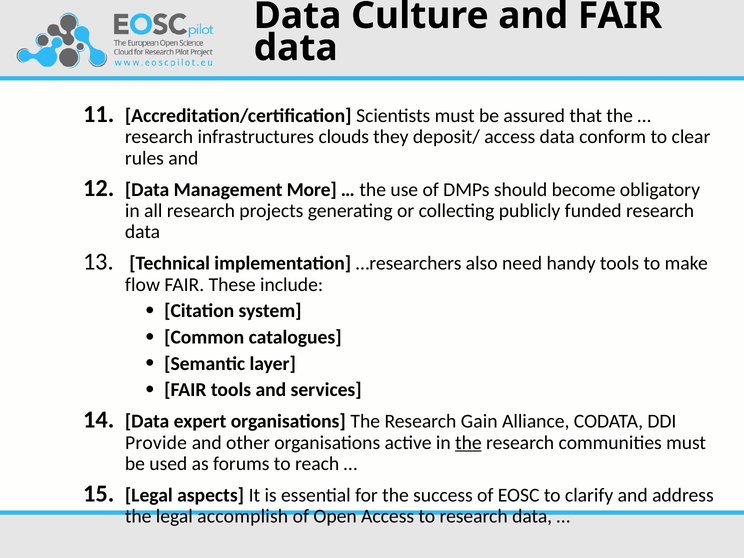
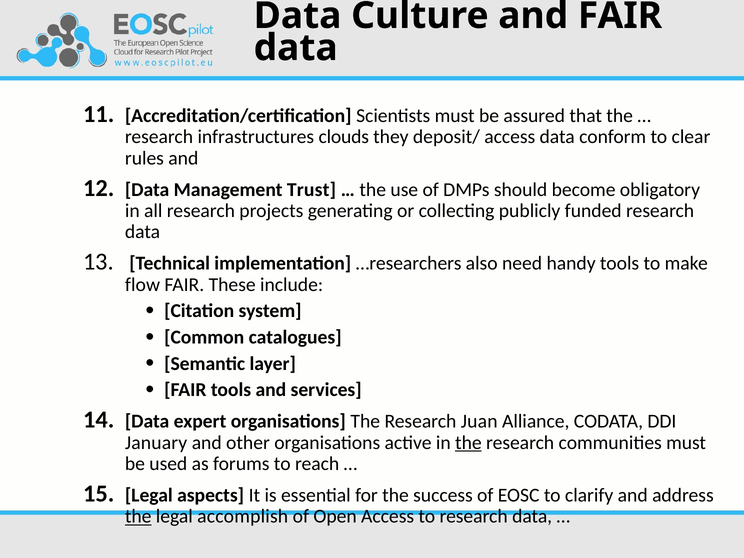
More: More -> Trust
Gain: Gain -> Juan
Provide: Provide -> January
the at (138, 516) underline: none -> present
